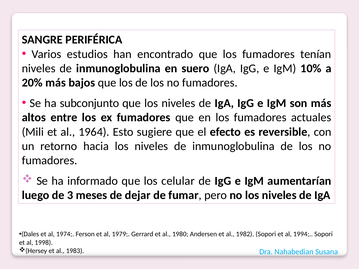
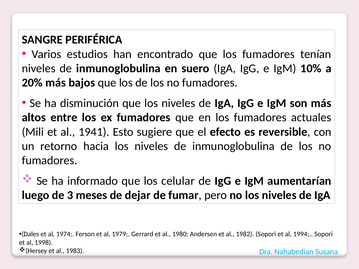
subconjunto: subconjunto -> disminución
1964: 1964 -> 1941
